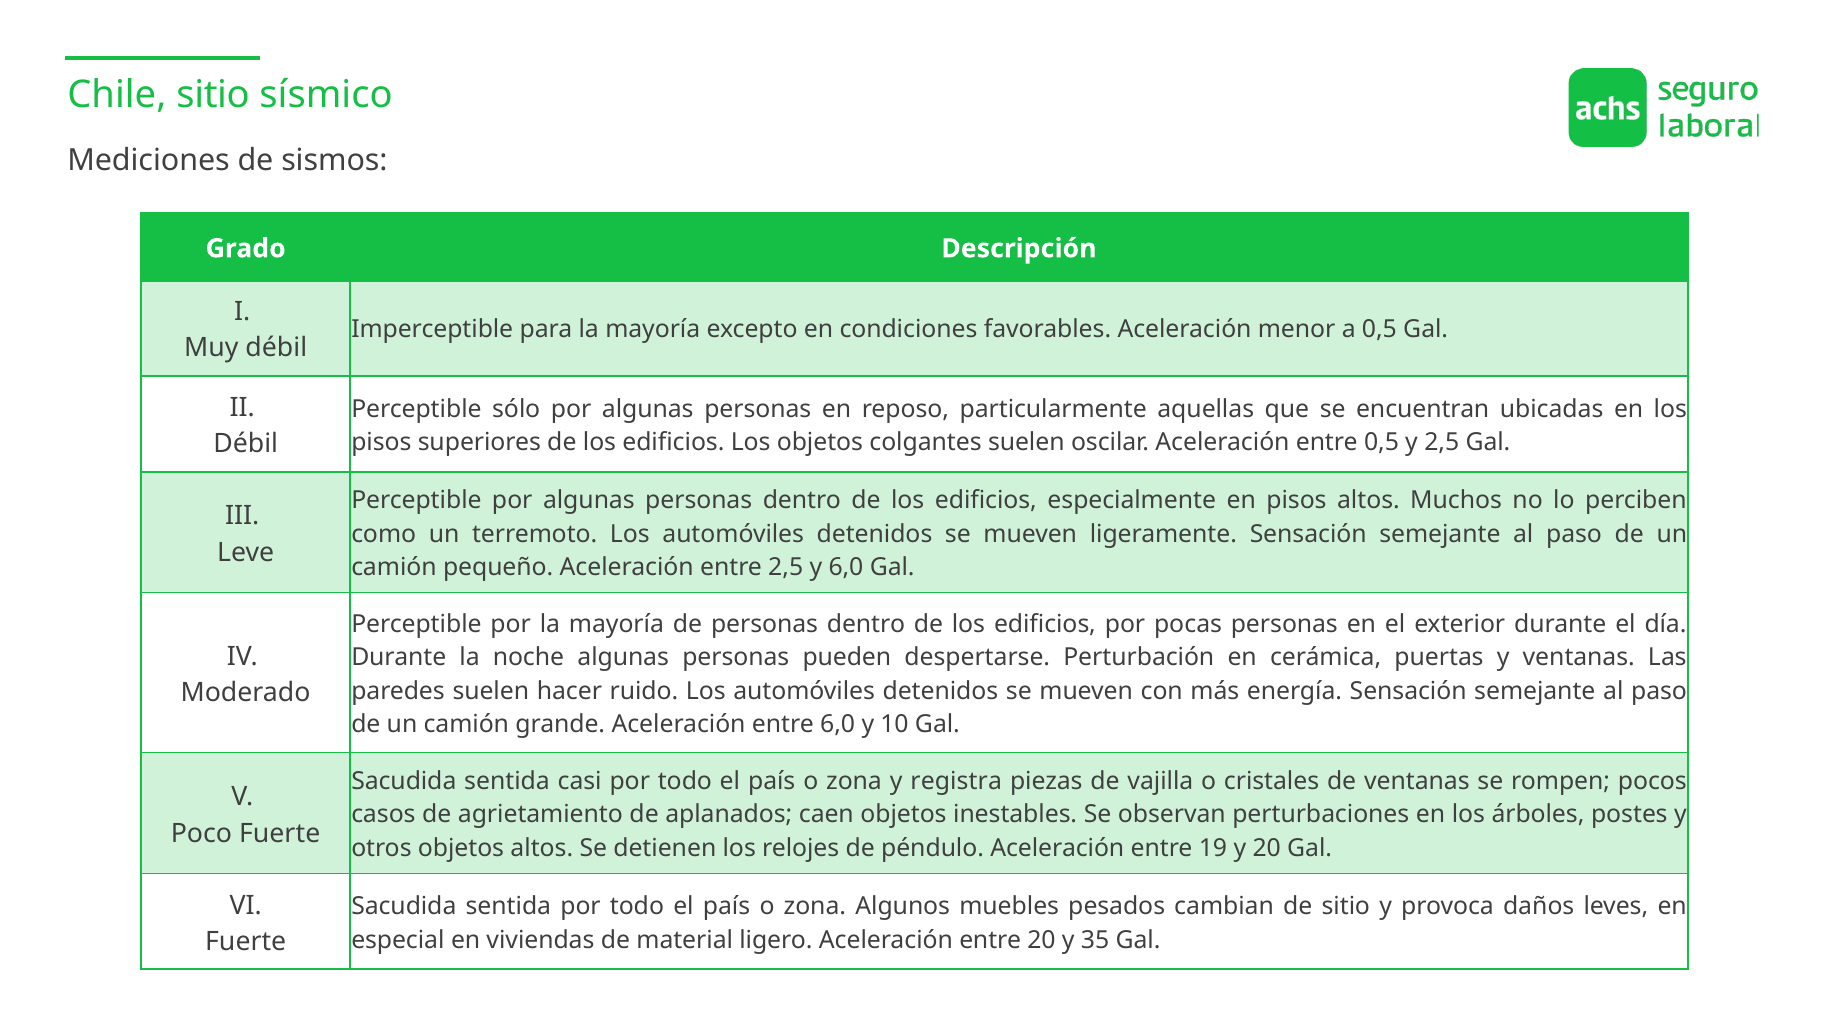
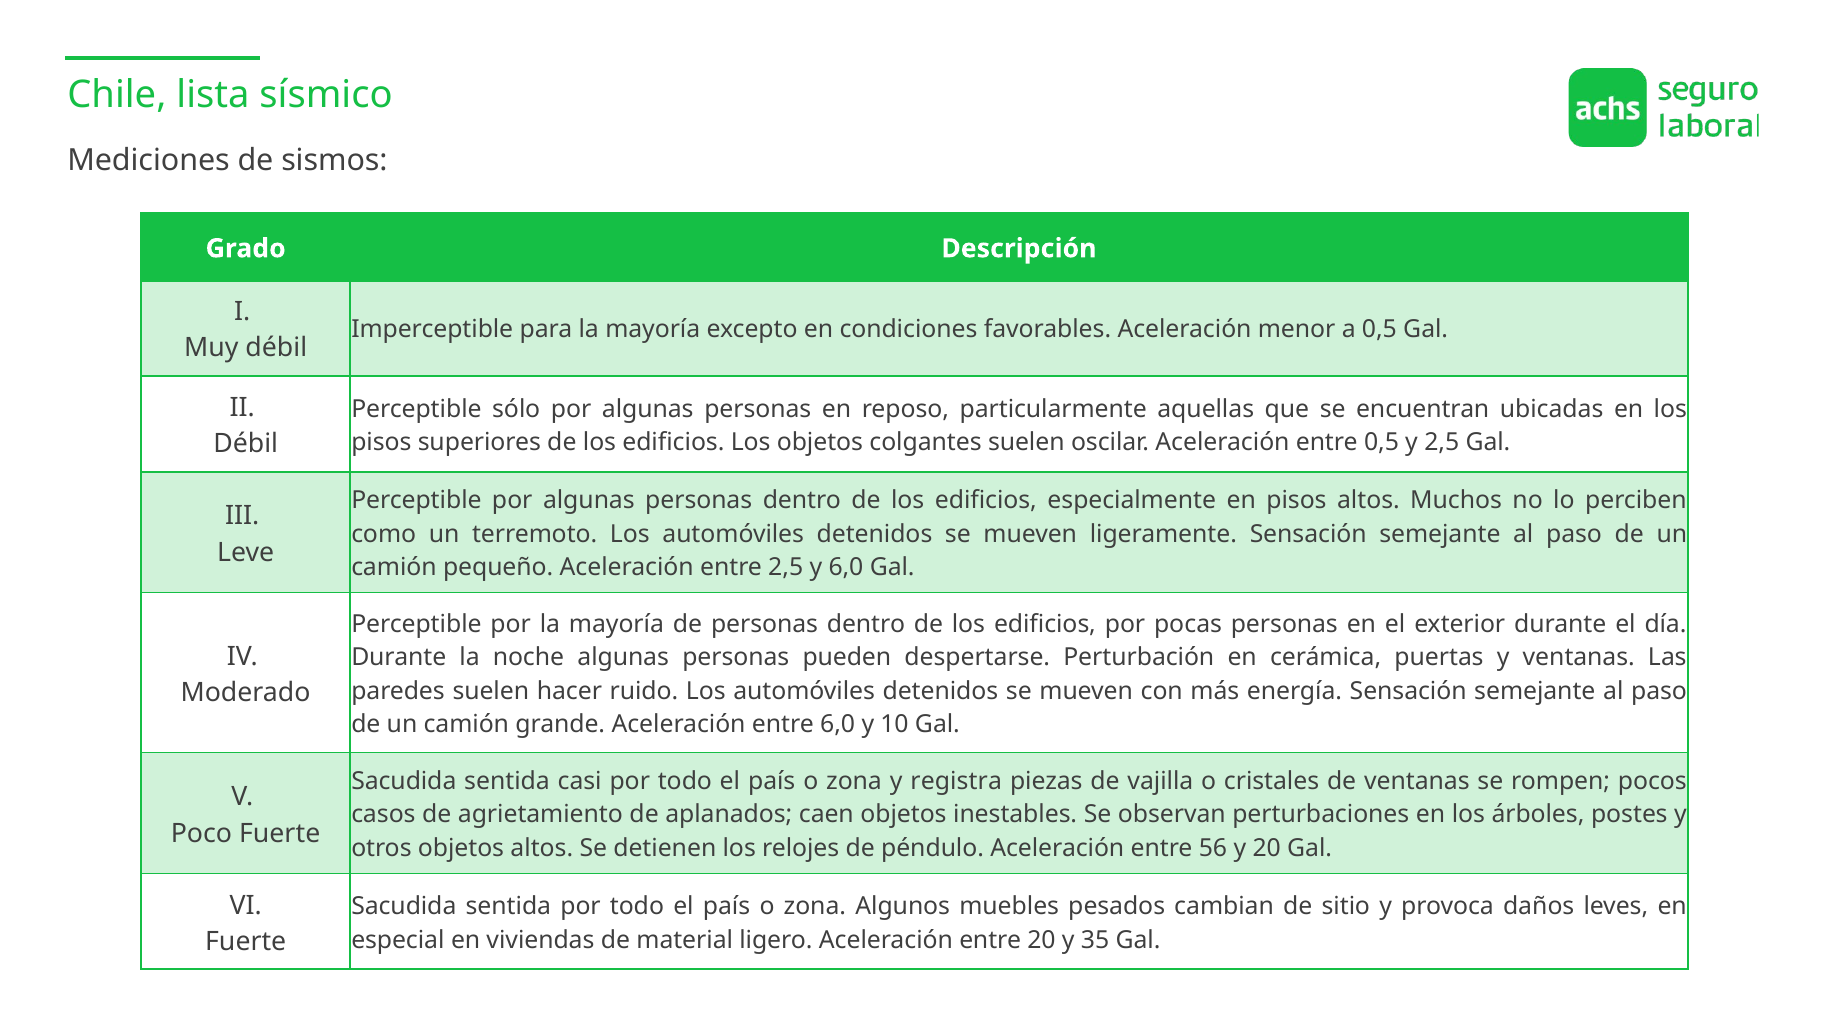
Chile sitio: sitio -> lista
19: 19 -> 56
